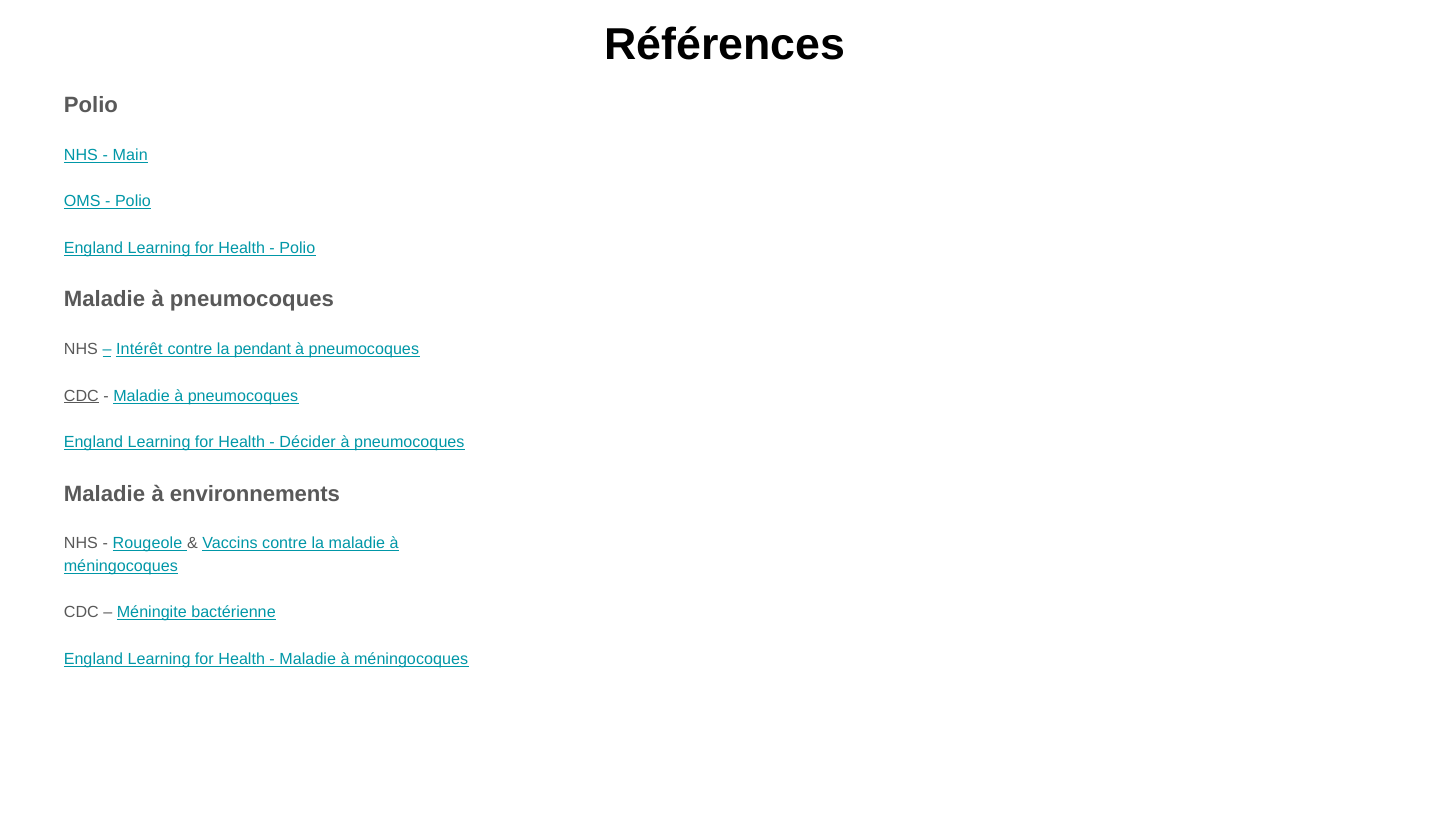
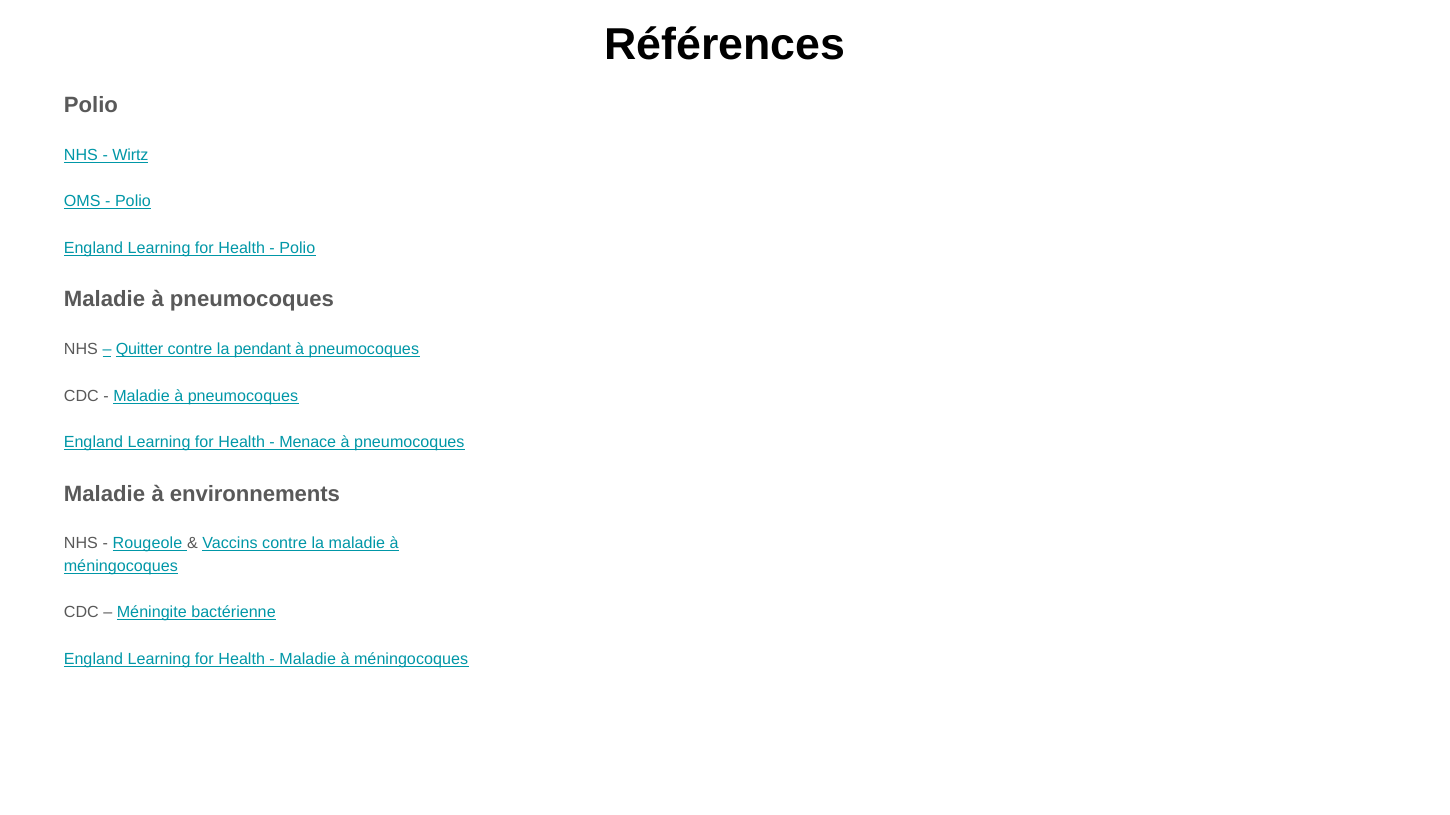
Main: Main -> Wirtz
Intérêt: Intérêt -> Quitter
CDC at (81, 396) underline: present -> none
Décider: Décider -> Menace
